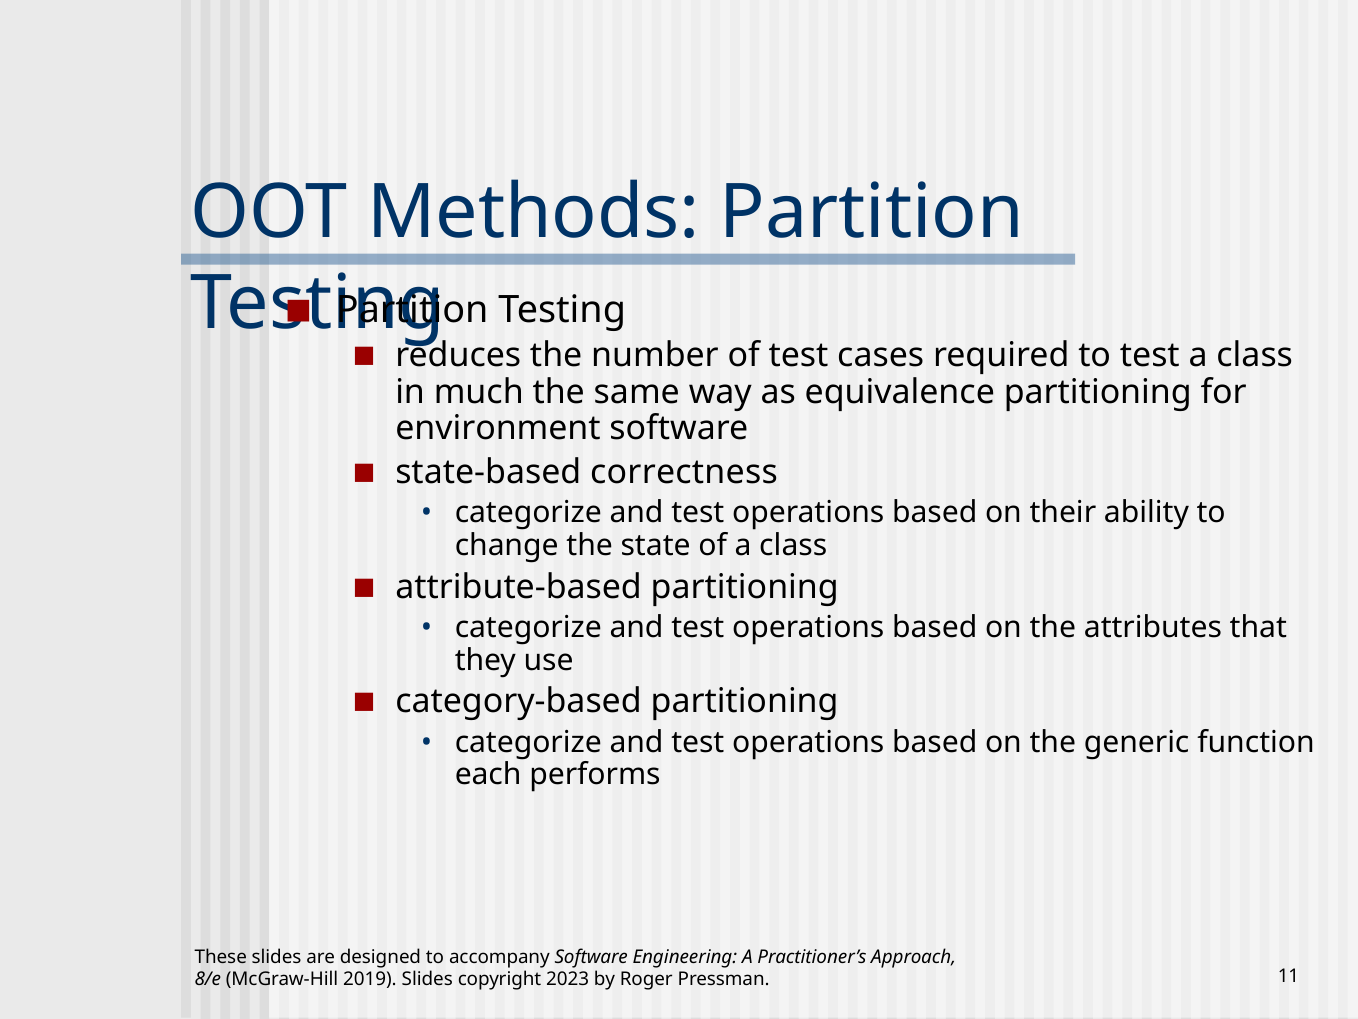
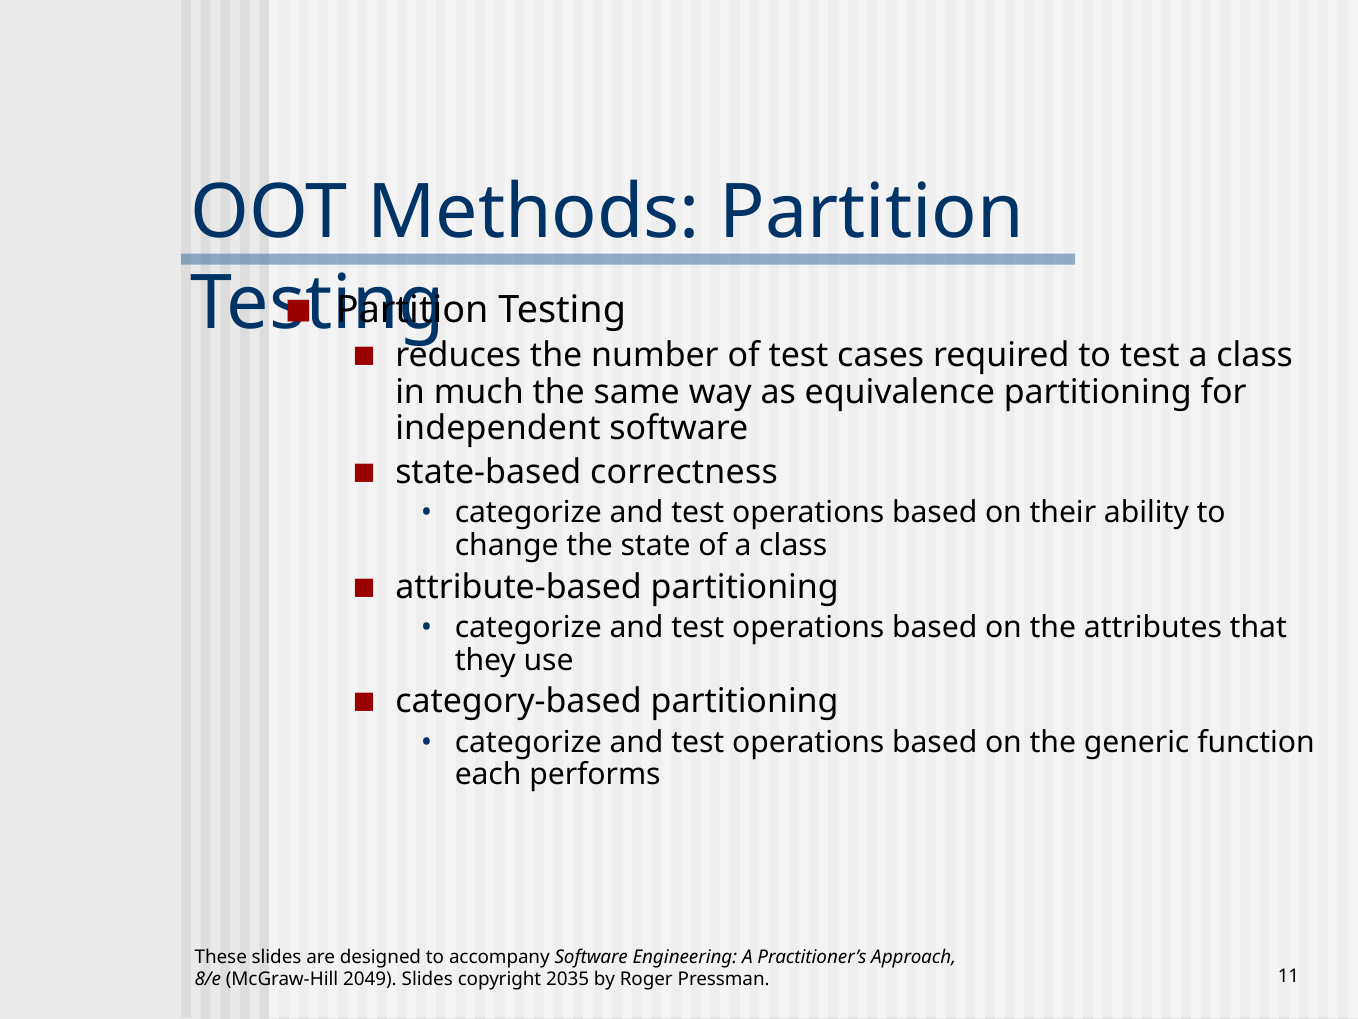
environment: environment -> independent
2019: 2019 -> 2049
2023: 2023 -> 2035
